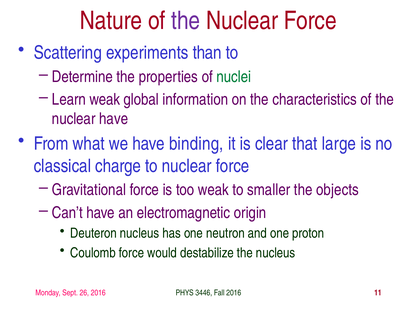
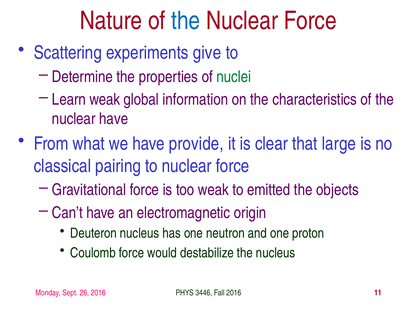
the at (186, 21) colour: purple -> blue
than: than -> give
binding: binding -> provide
charge: charge -> pairing
smaller: smaller -> emitted
